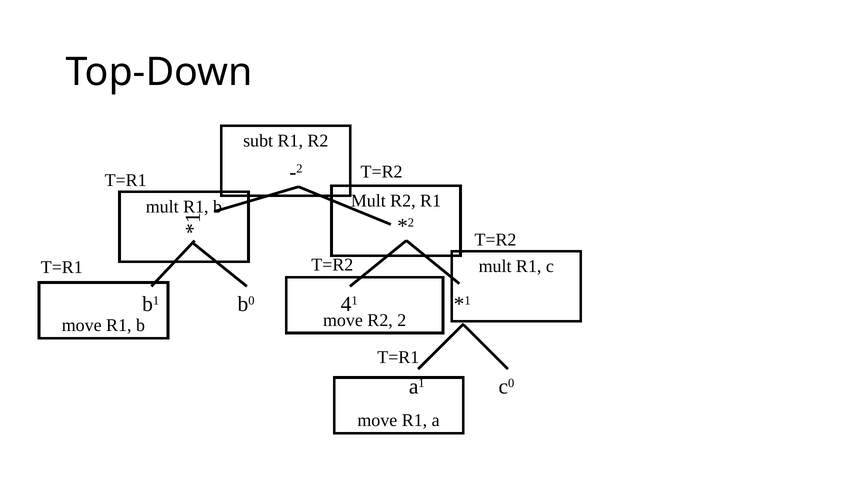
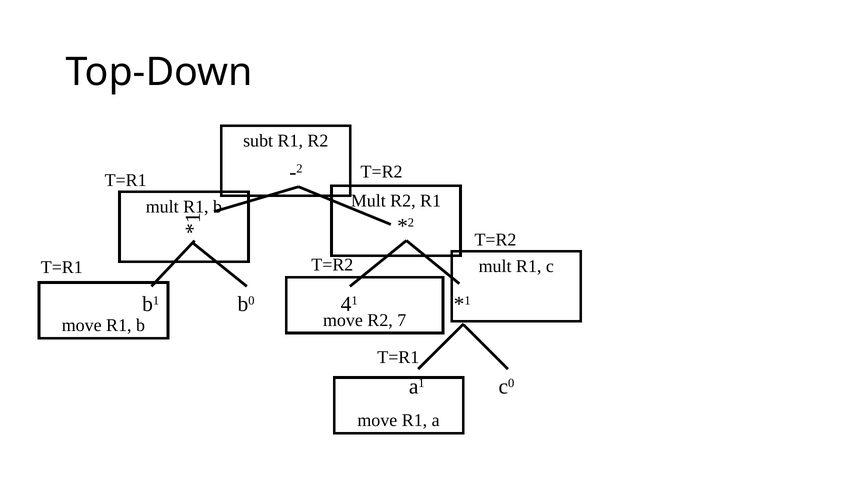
2: 2 -> 7
